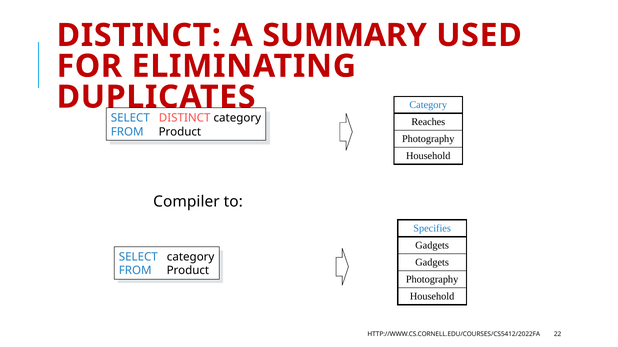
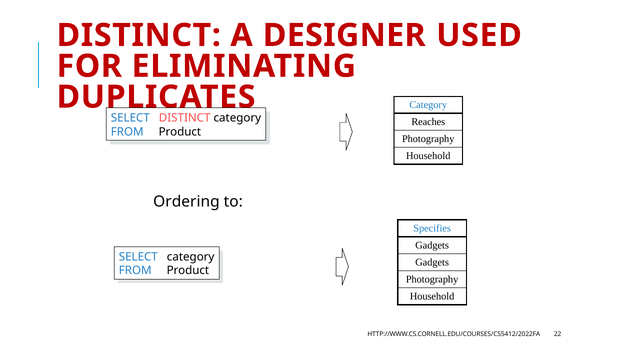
SUMMARY: SUMMARY -> DESIGNER
Compiler: Compiler -> Ordering
